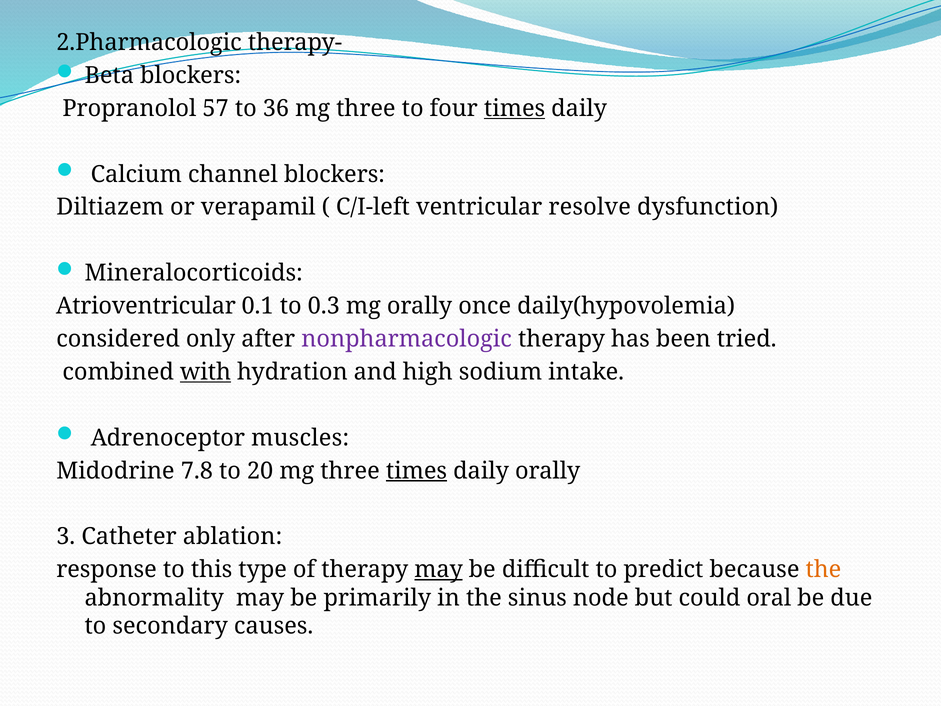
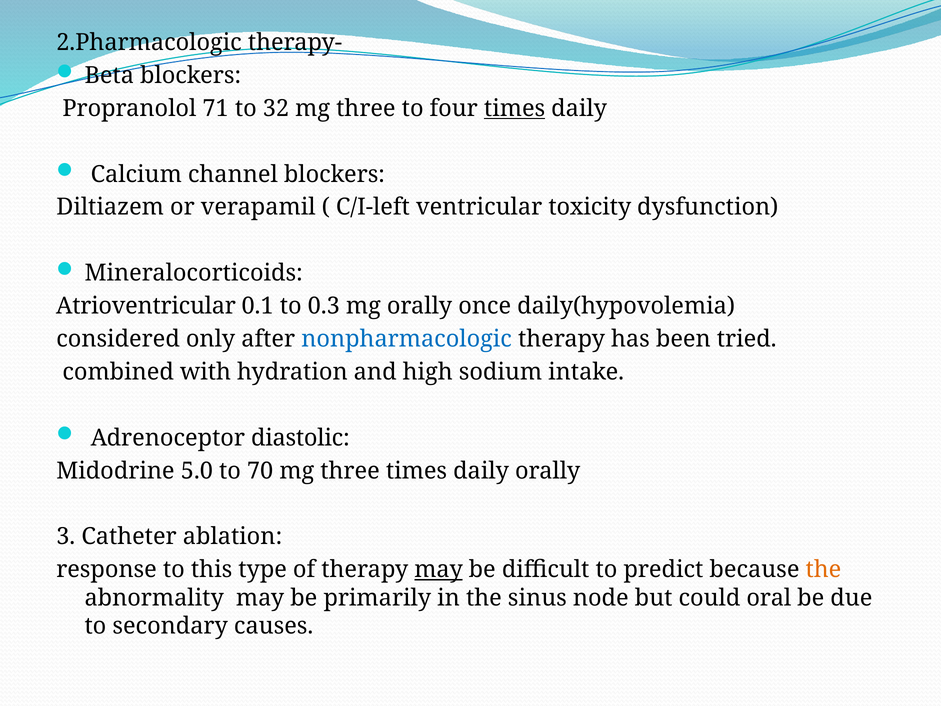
57: 57 -> 71
36: 36 -> 32
resolve: resolve -> toxicity
nonpharmacologic colour: purple -> blue
with underline: present -> none
muscles: muscles -> diastolic
7.8: 7.8 -> 5.0
20: 20 -> 70
times at (416, 471) underline: present -> none
